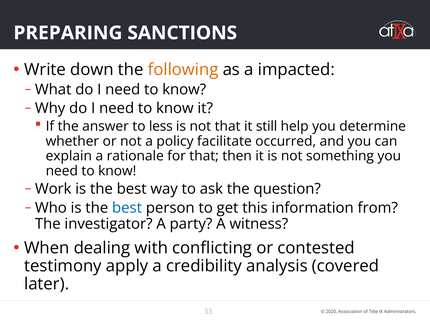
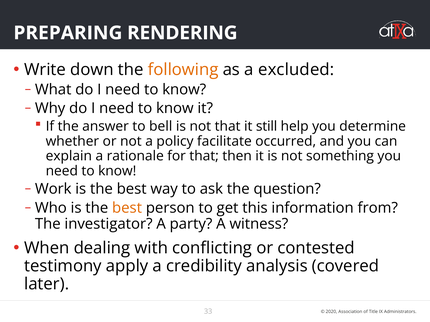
SANCTIONS: SANCTIONS -> RENDERING
impacted: impacted -> excluded
less: less -> bell
best at (127, 208) colour: blue -> orange
